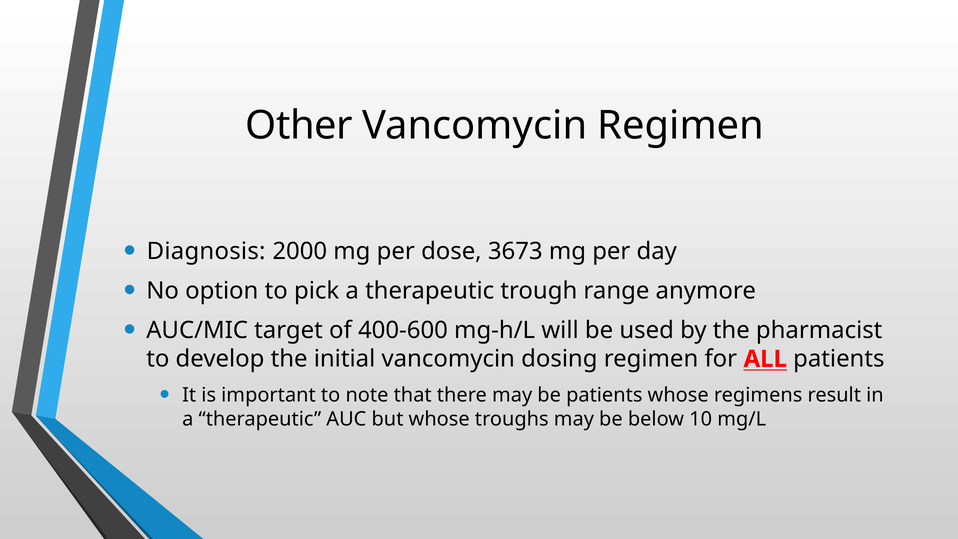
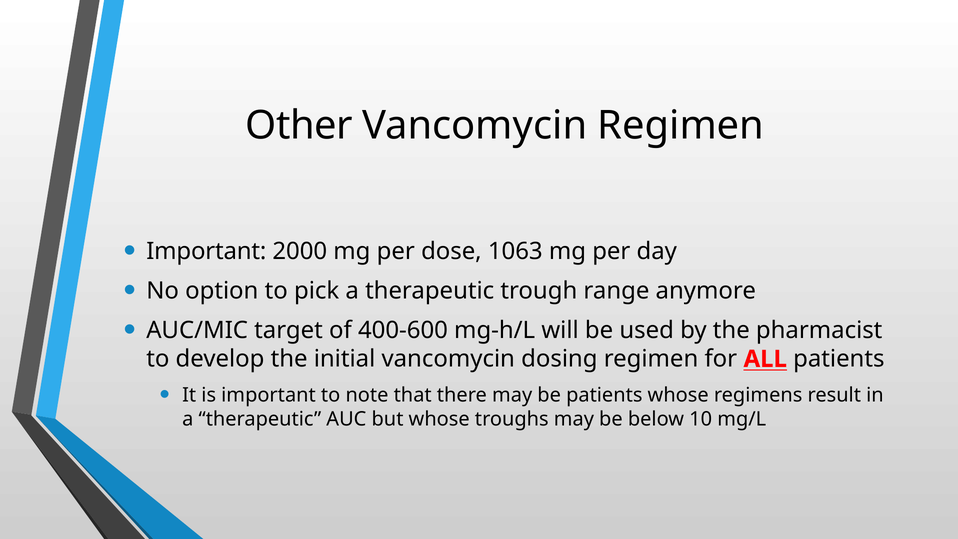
Diagnosis at (206, 251): Diagnosis -> Important
3673: 3673 -> 1063
